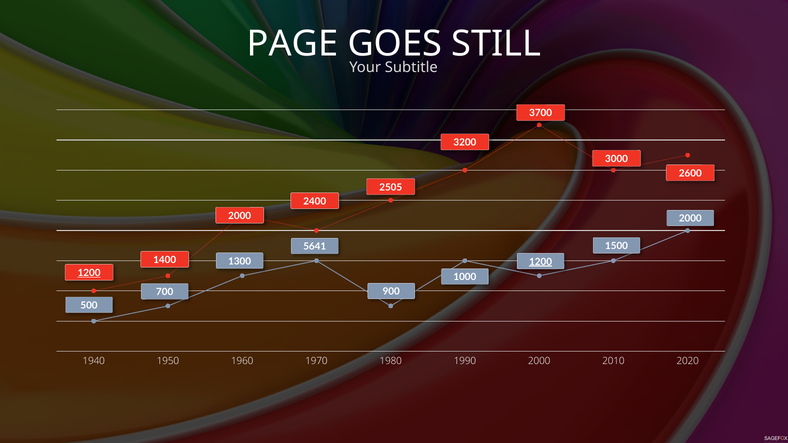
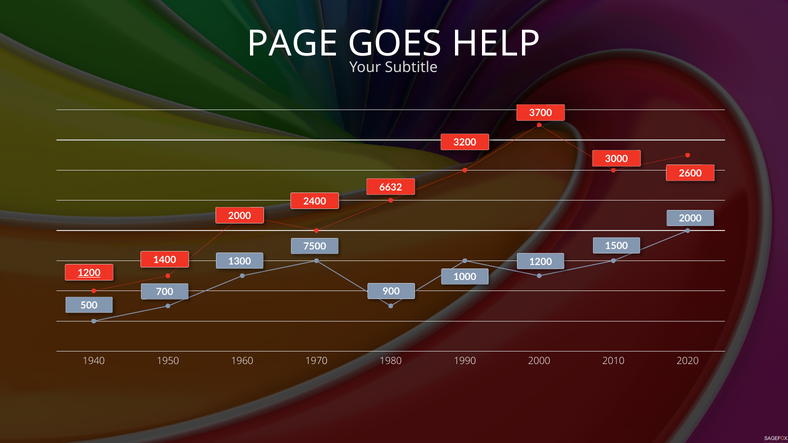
STILL: STILL -> HELP
2505: 2505 -> 6632
5641: 5641 -> 7500
1200 at (541, 262) underline: present -> none
